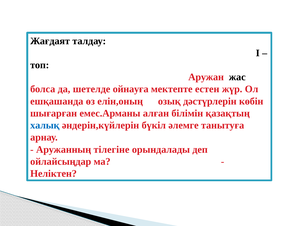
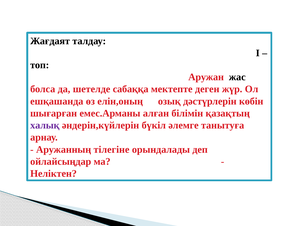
ойнауға: ойнауға -> сабаққа
естен: естен -> деген
халық colour: blue -> purple
